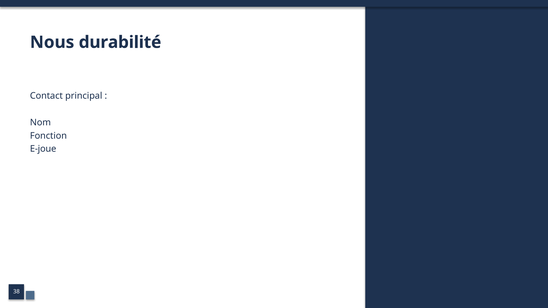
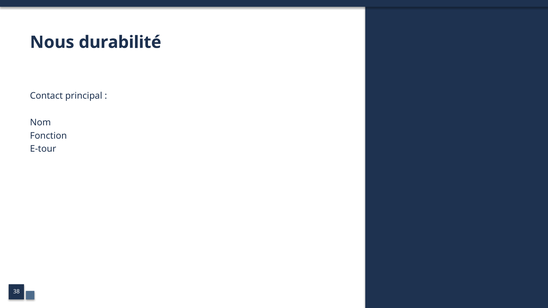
E-joue: E-joue -> E-tour
